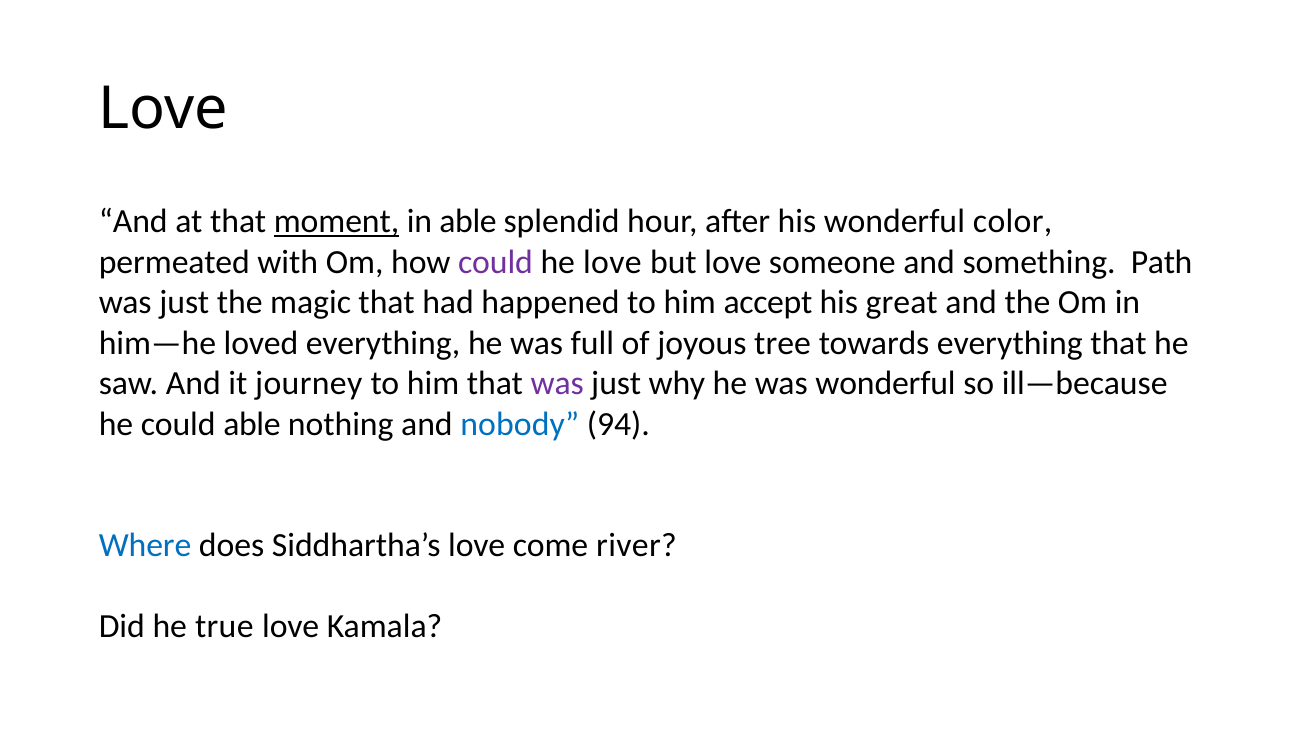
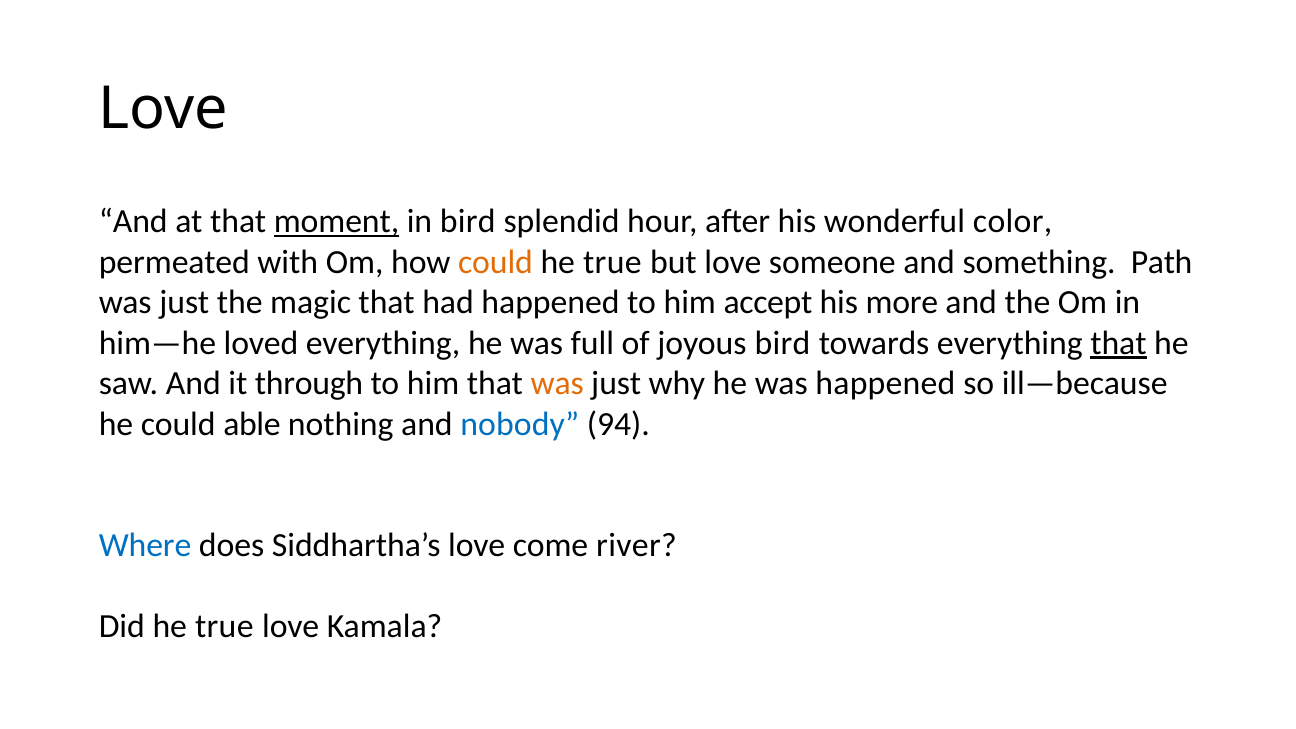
in able: able -> bird
could at (495, 262) colour: purple -> orange
love at (612, 262): love -> true
great: great -> more
joyous tree: tree -> bird
that at (1118, 343) underline: none -> present
journey: journey -> through
was at (557, 383) colour: purple -> orange
was wonderful: wonderful -> happened
